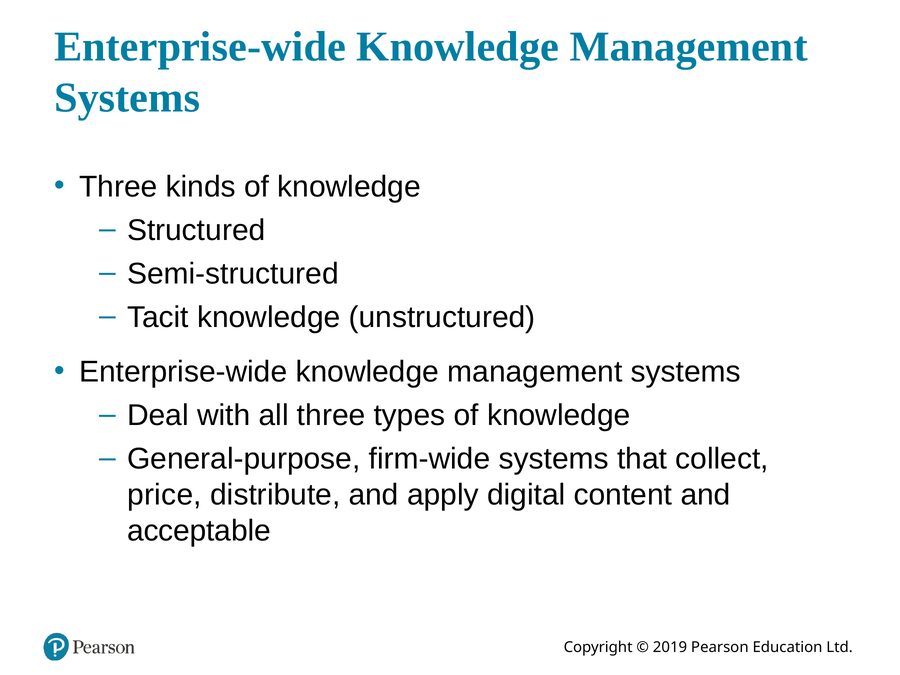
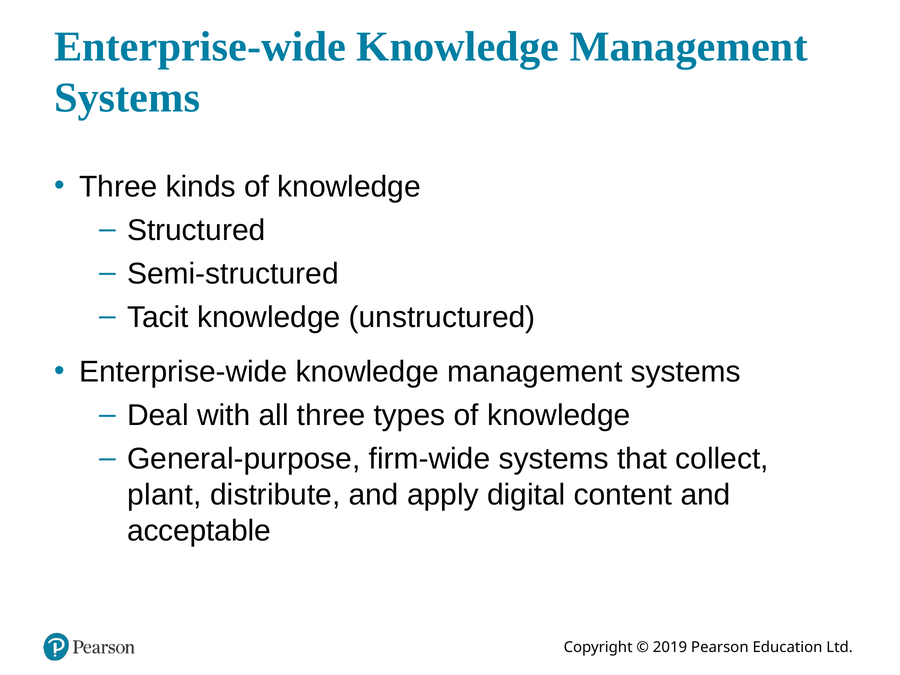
price: price -> plant
